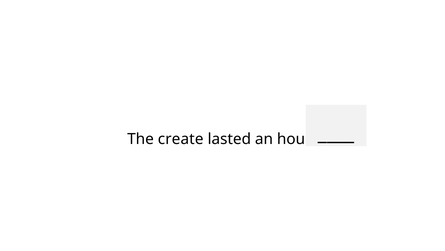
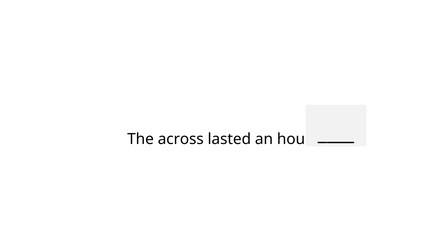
create: create -> across
